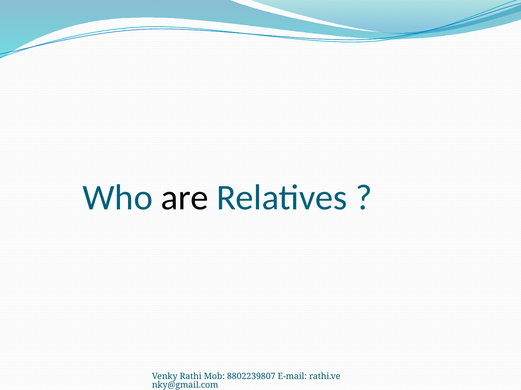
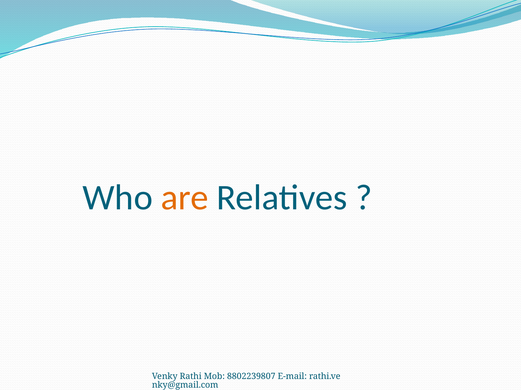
are colour: black -> orange
